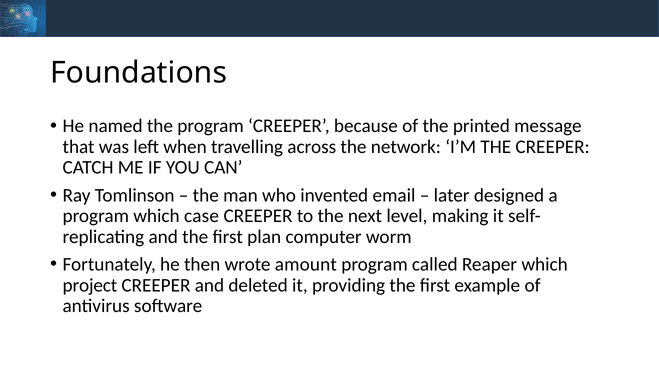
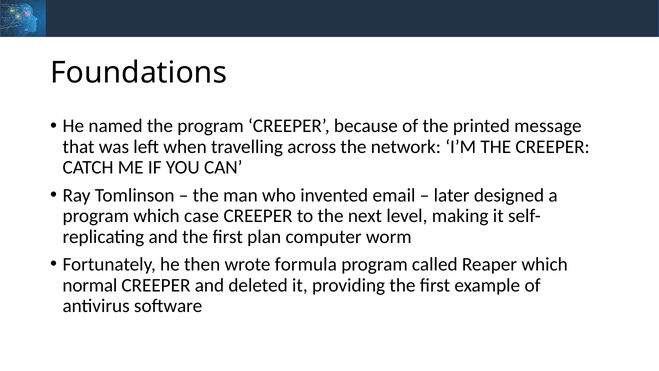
amount: amount -> formula
project: project -> normal
